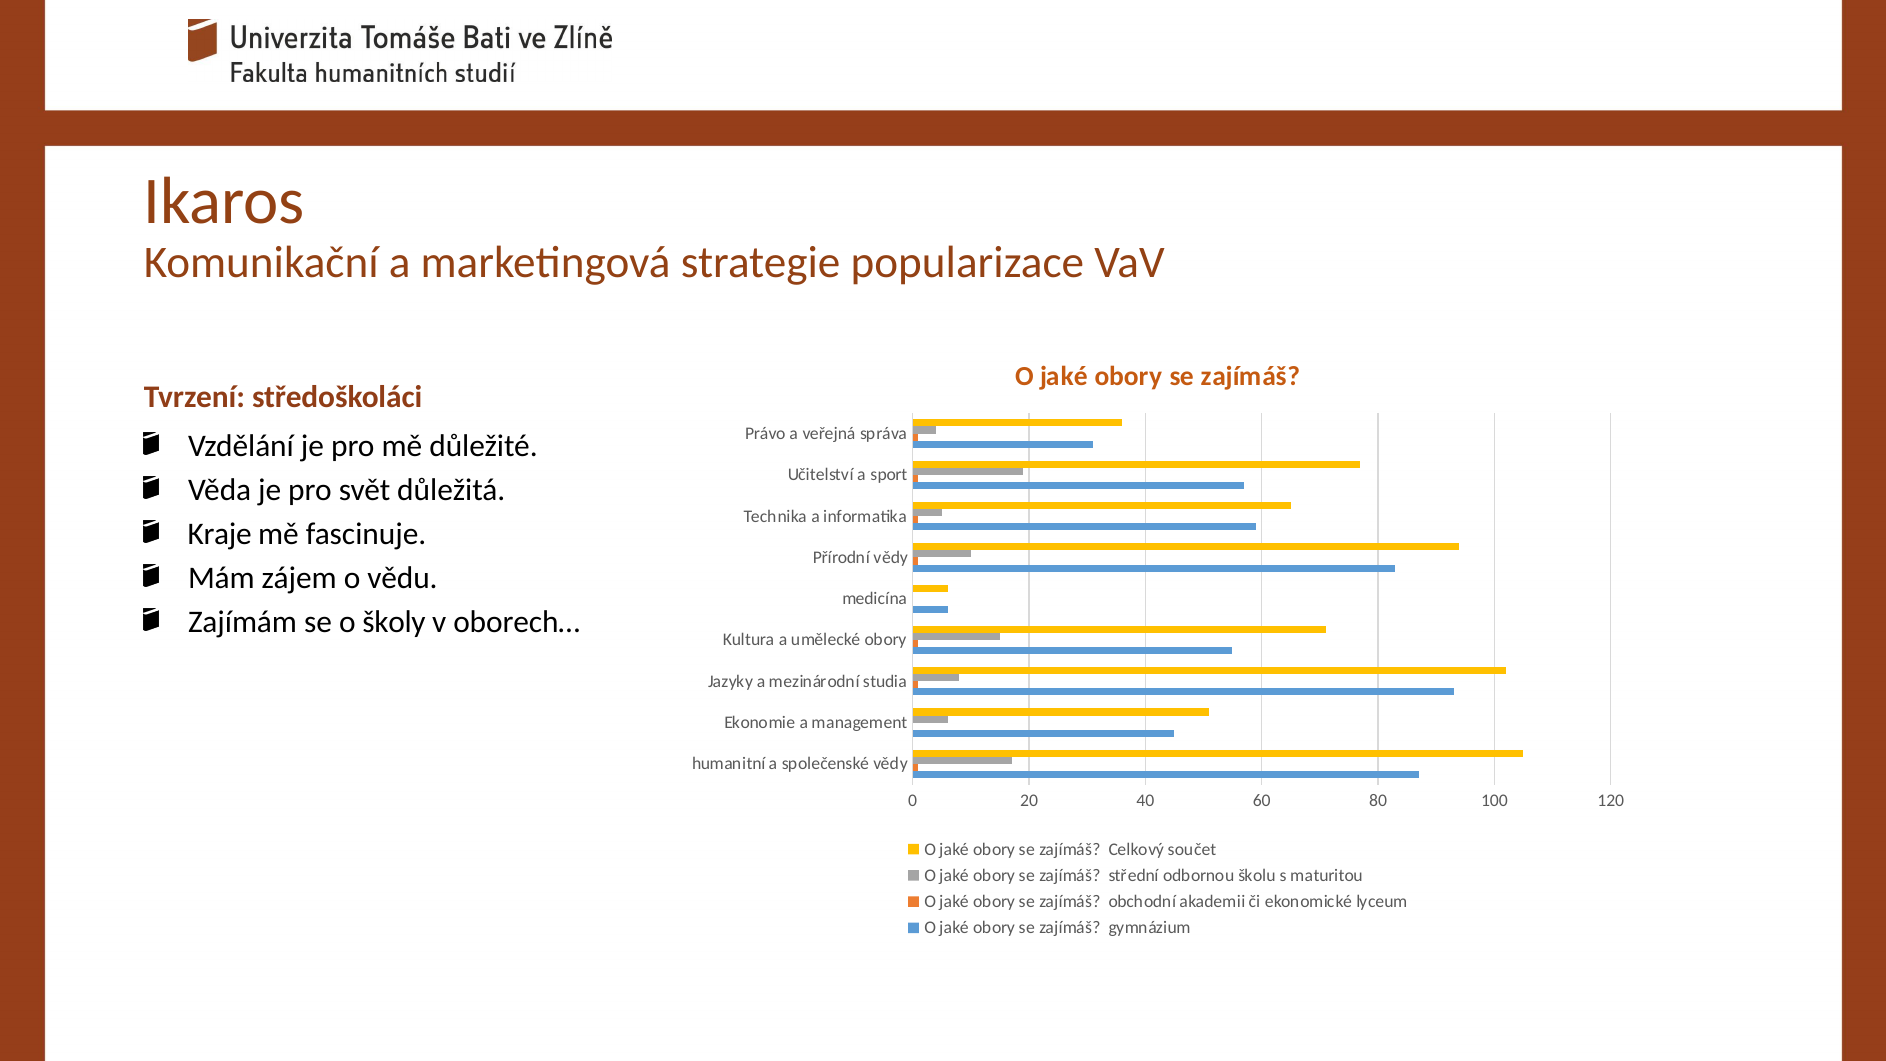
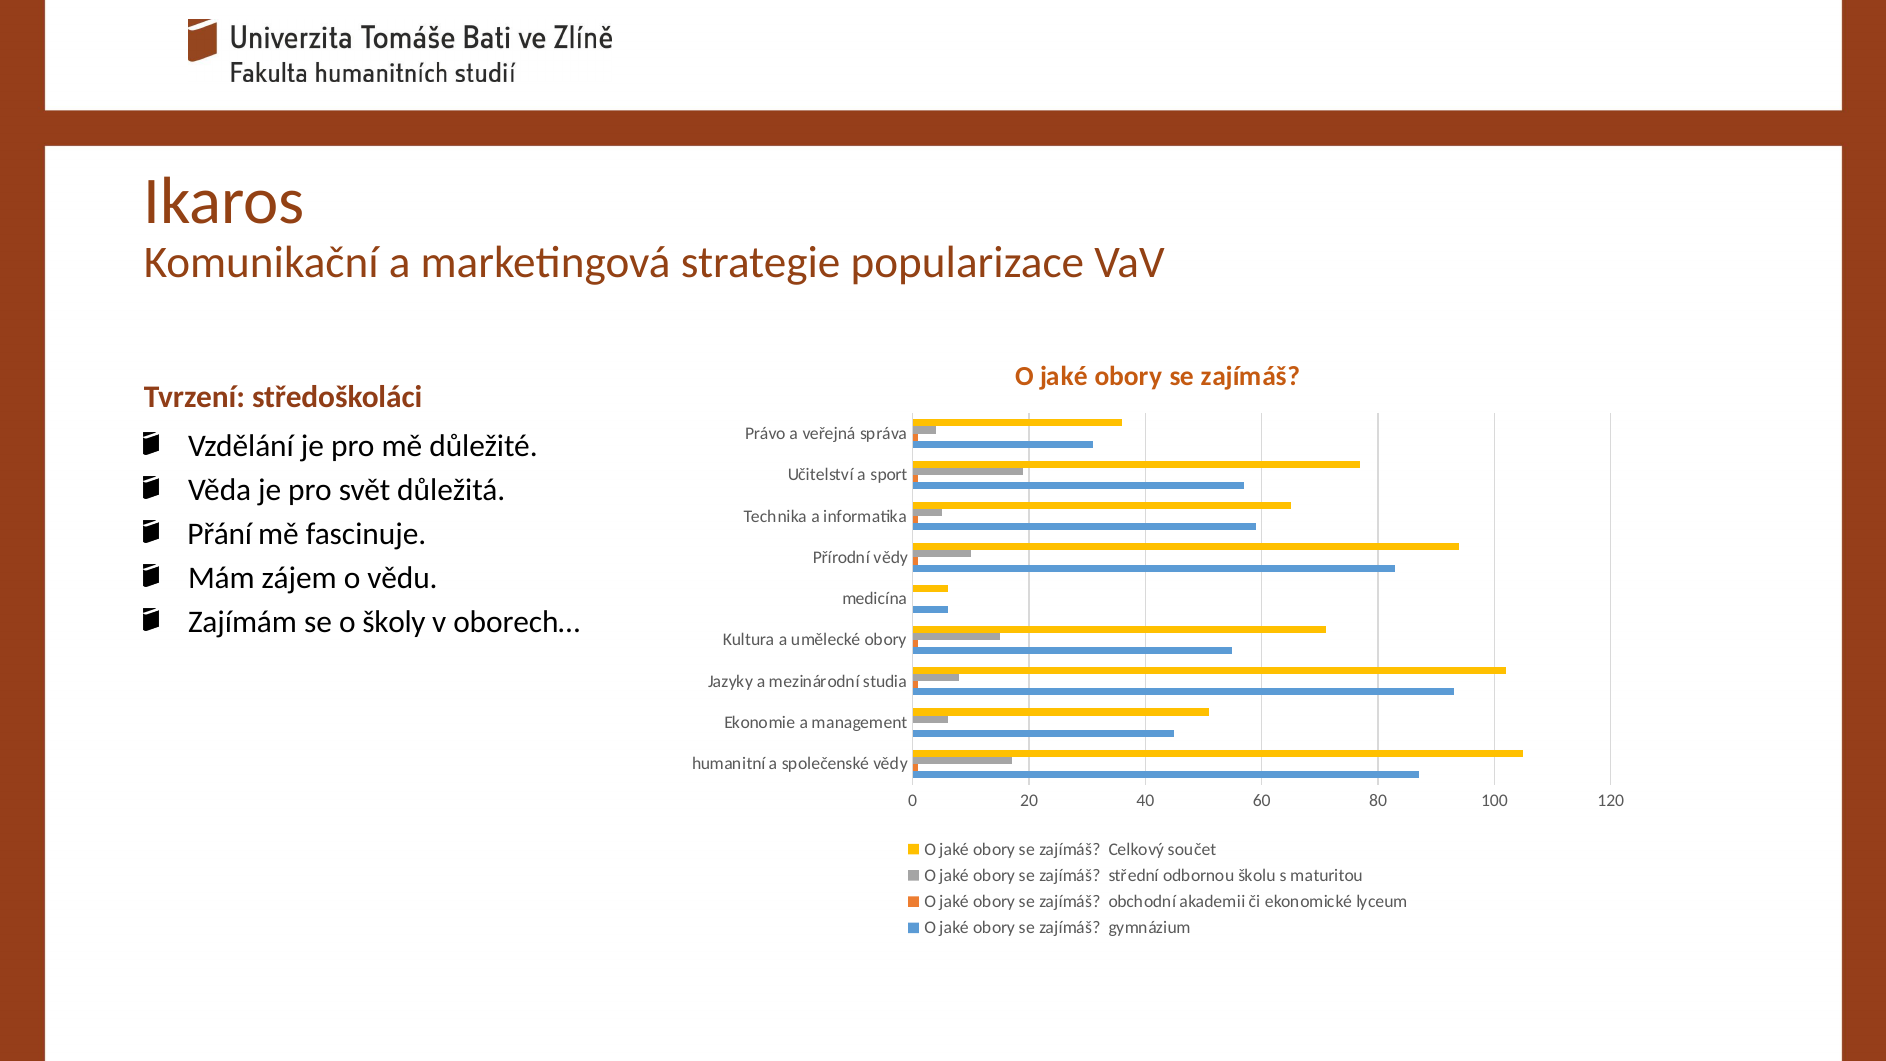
Kraje: Kraje -> Přání
